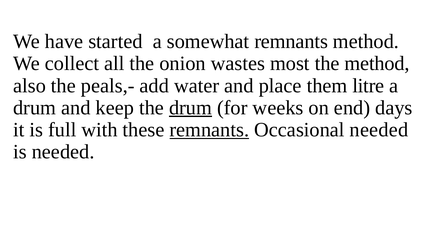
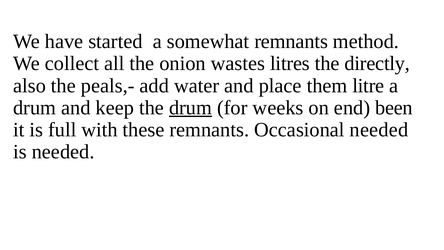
most: most -> litres
the method: method -> directly
days: days -> been
remnants at (209, 130) underline: present -> none
